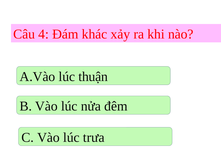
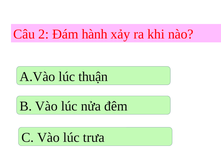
4: 4 -> 2
khác: khác -> hành
